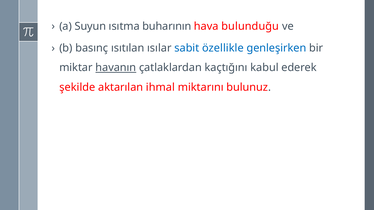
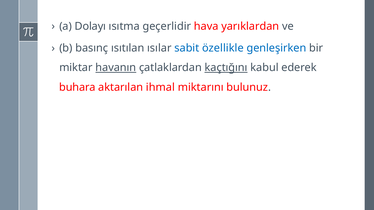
Suyun: Suyun -> Dolayı
buharının: buharının -> geçerlidir
bulunduğu: bulunduğu -> yarıklardan
kaçtığını underline: none -> present
şekilde: şekilde -> buhara
